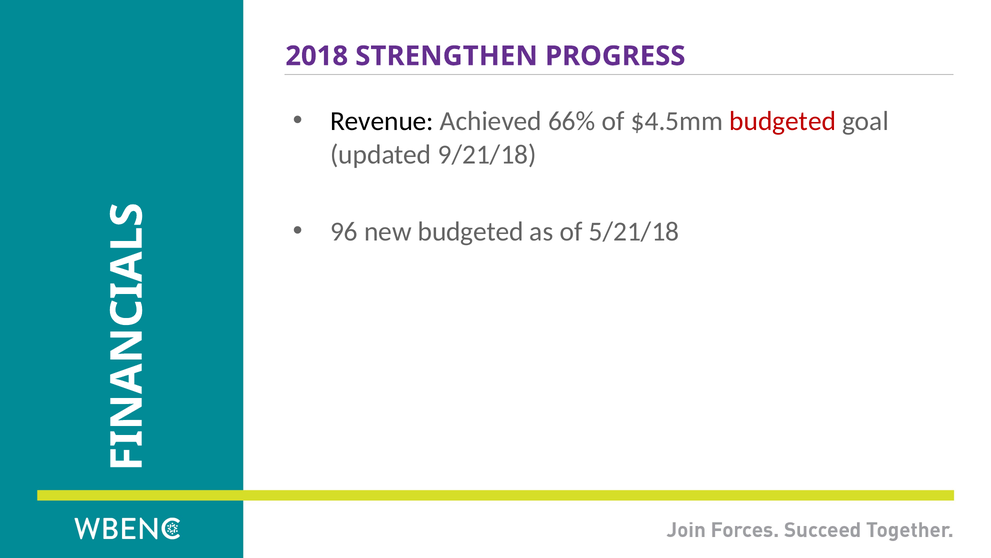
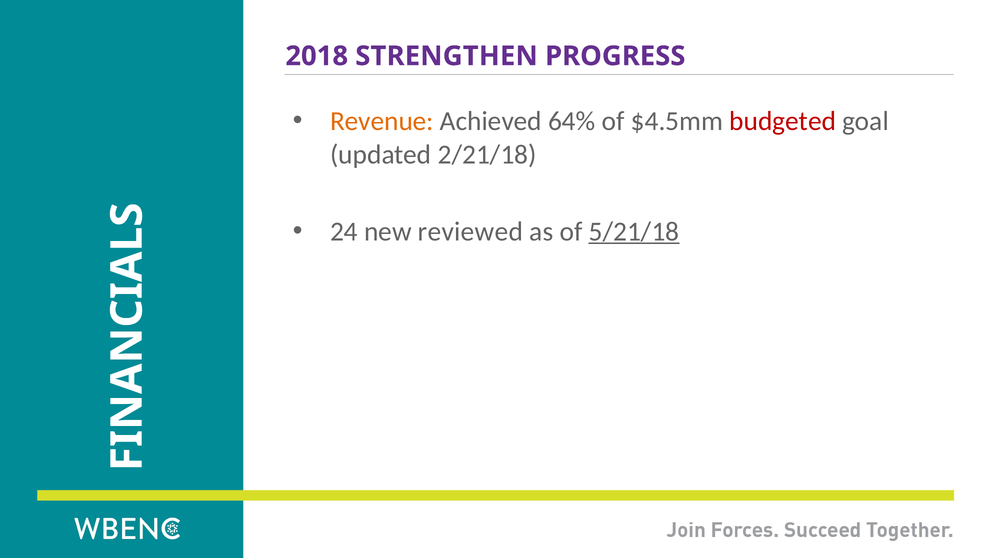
Revenue colour: black -> orange
66%: 66% -> 64%
9/21/18: 9/21/18 -> 2/21/18
96: 96 -> 24
new budgeted: budgeted -> reviewed
5/21/18 underline: none -> present
